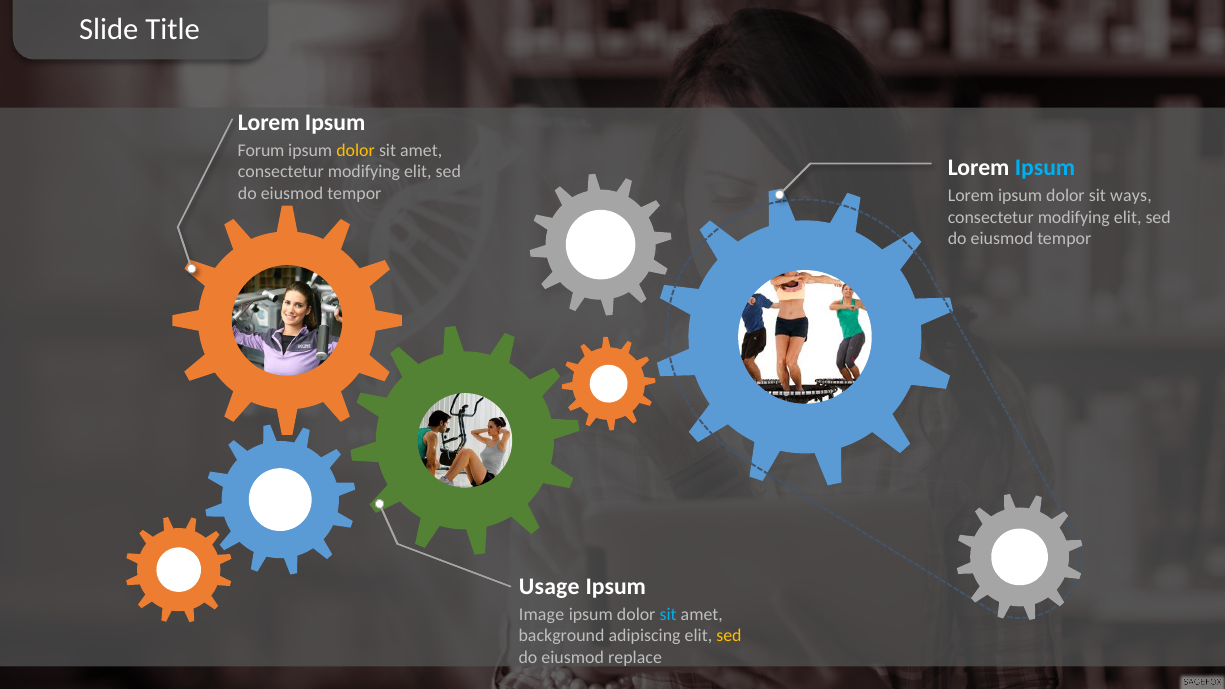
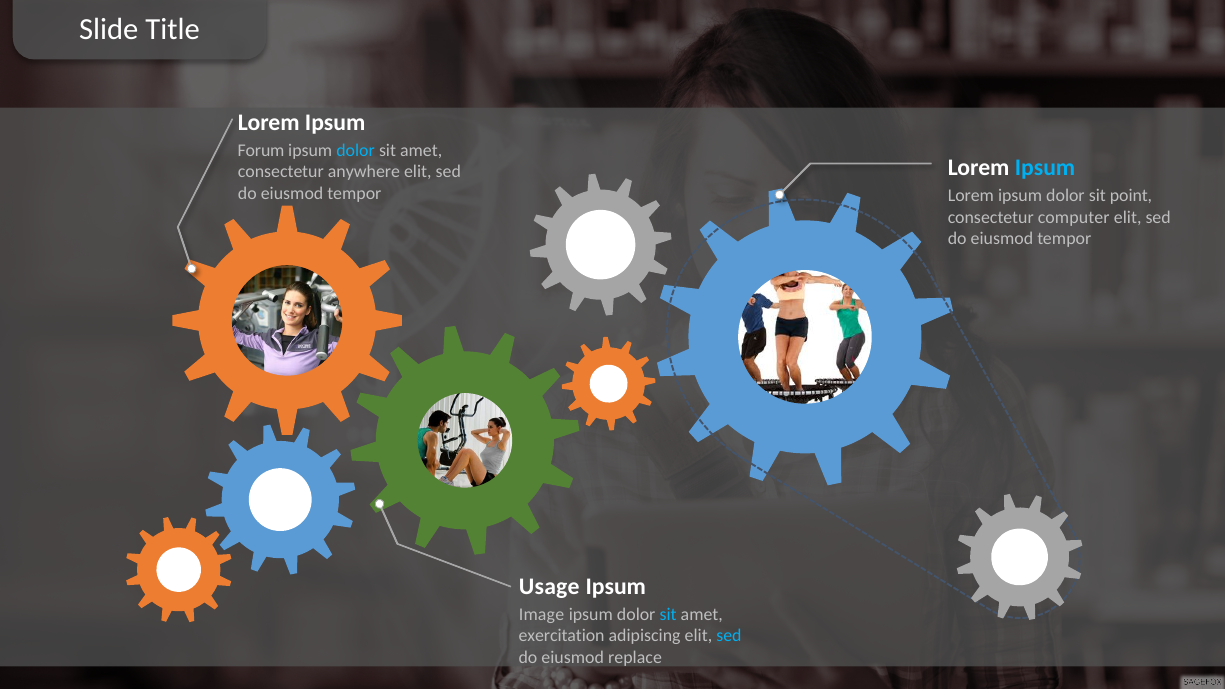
dolor at (356, 150) colour: yellow -> light blue
modifying at (364, 172): modifying -> anywhere
ways: ways -> point
modifying at (1074, 218): modifying -> computer
background: background -> exercitation
sed at (729, 636) colour: yellow -> light blue
